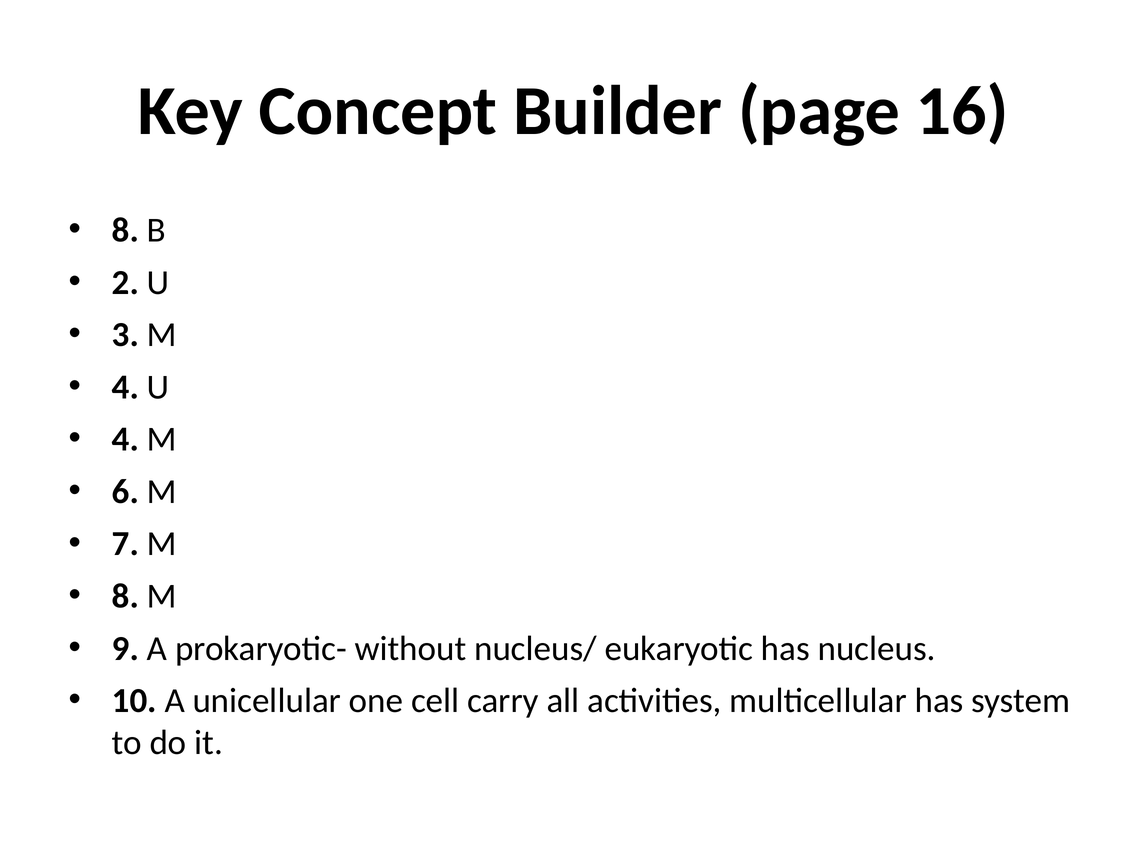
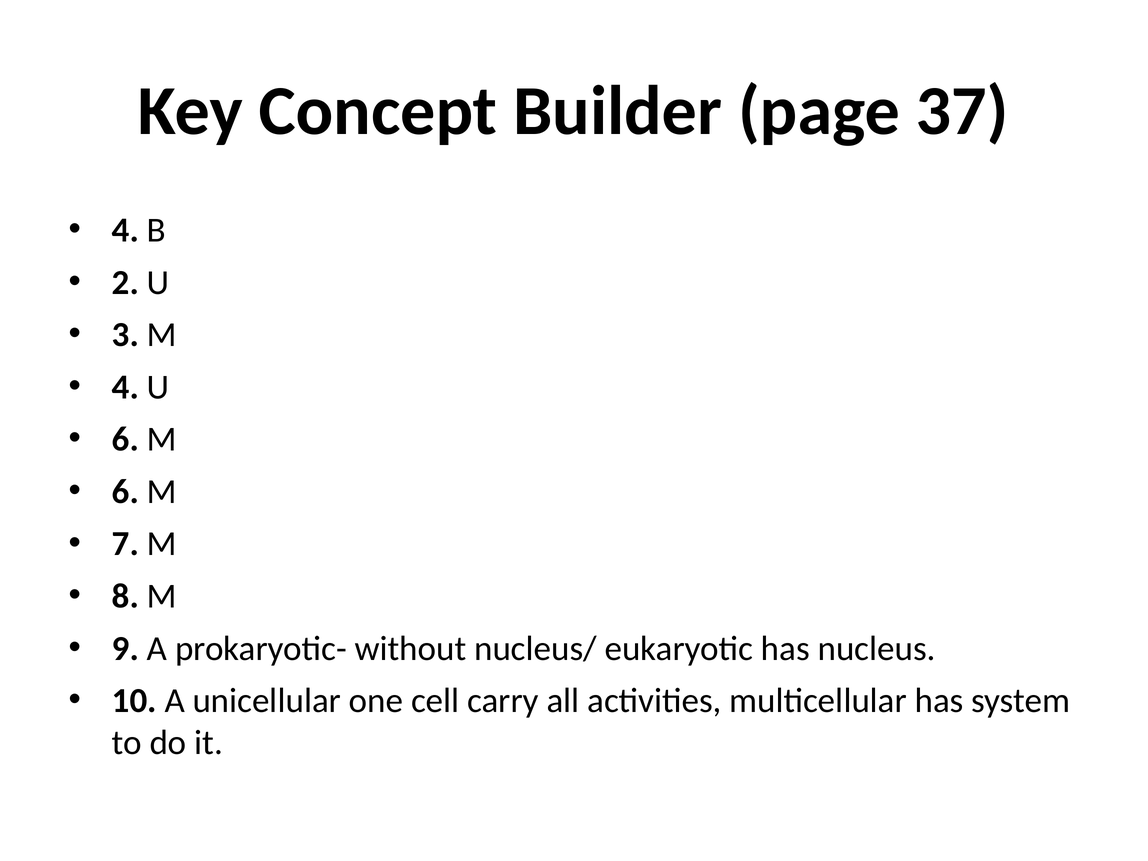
16: 16 -> 37
8 at (125, 230): 8 -> 4
4 at (125, 439): 4 -> 6
